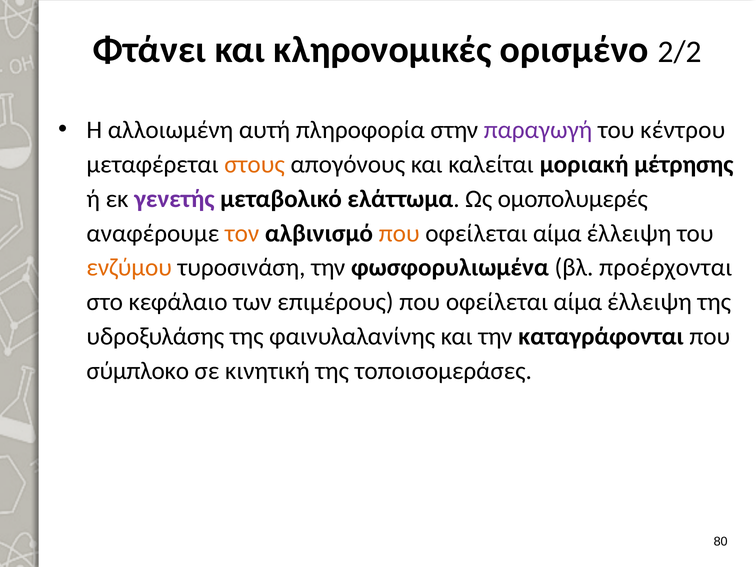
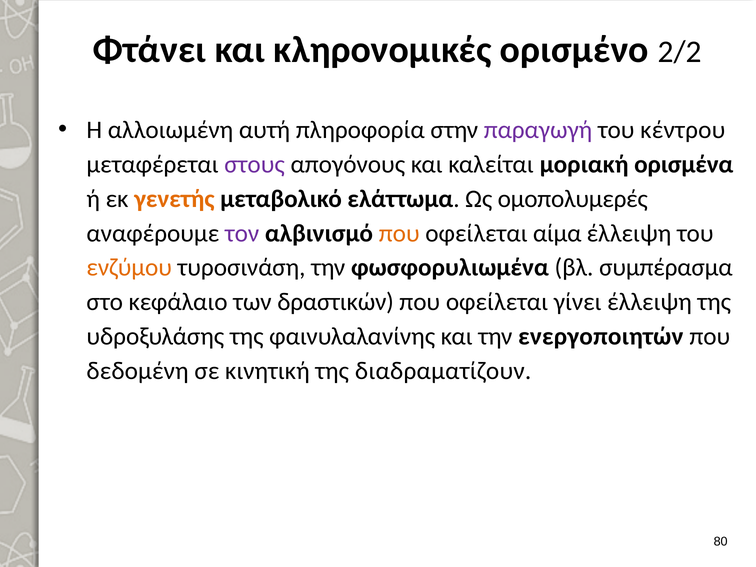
στους colour: orange -> purple
μέτρησης: μέτρησης -> ορισμένα
γενετής colour: purple -> orange
τον colour: orange -> purple
προέρχονται: προέρχονται -> συμπέρασμα
επιμέρους: επιμέρους -> δραστικών
αίμα at (578, 302): αίμα -> γίνει
καταγράφονται: καταγράφονται -> ενεργοποιητών
σύμπλοκο: σύμπλοκο -> δεδομένη
τoποισομεράσες: τoποισομεράσες -> διαδραματίζουν
